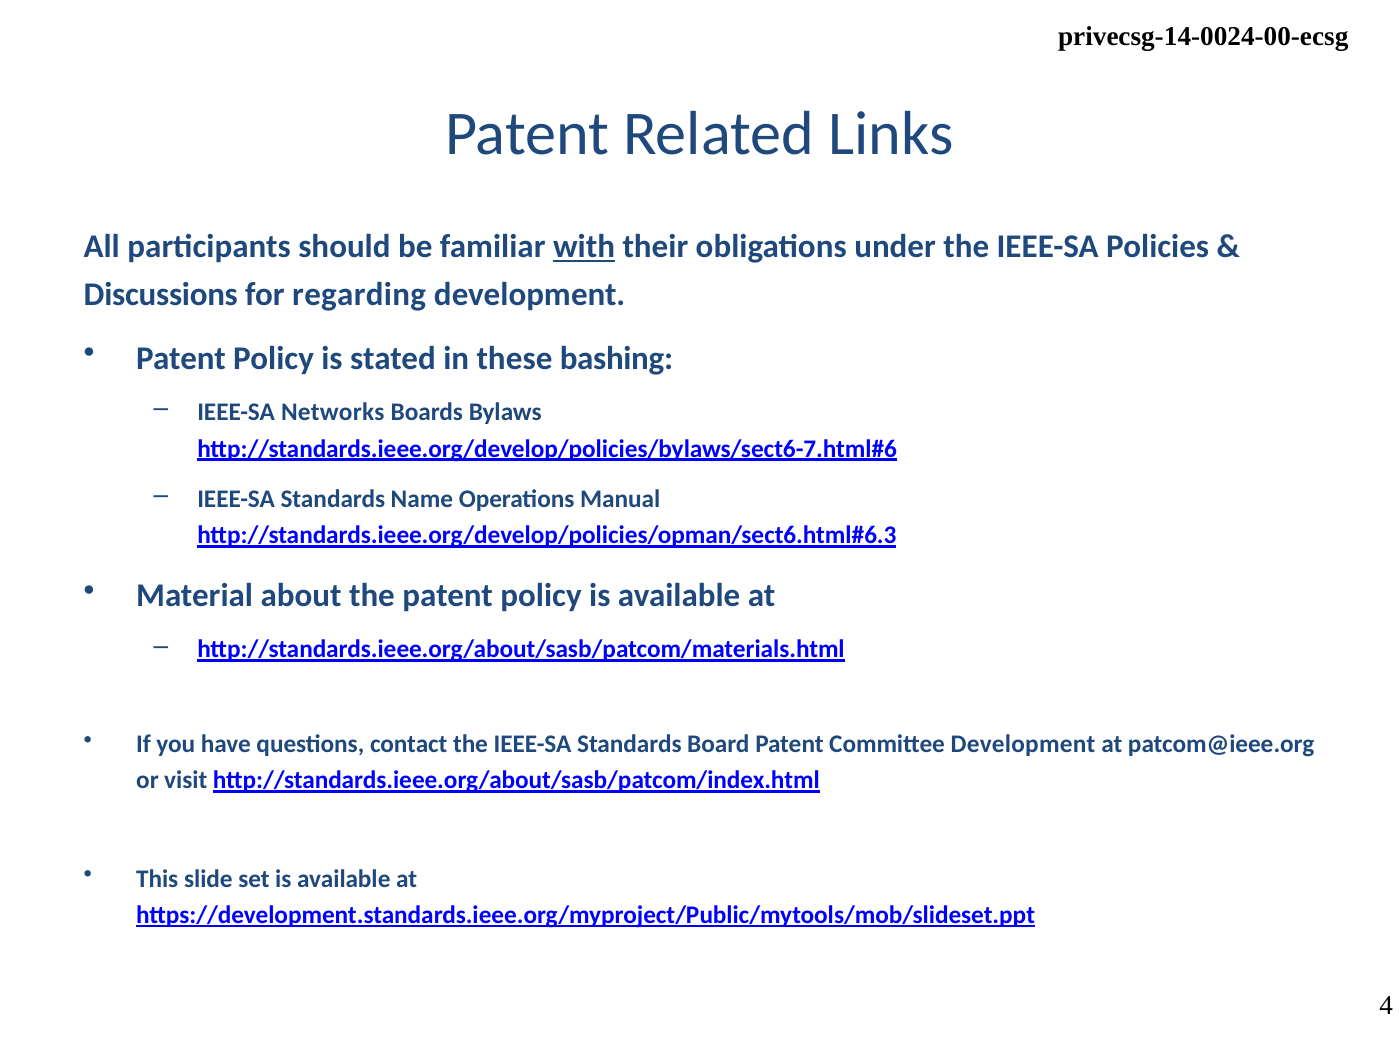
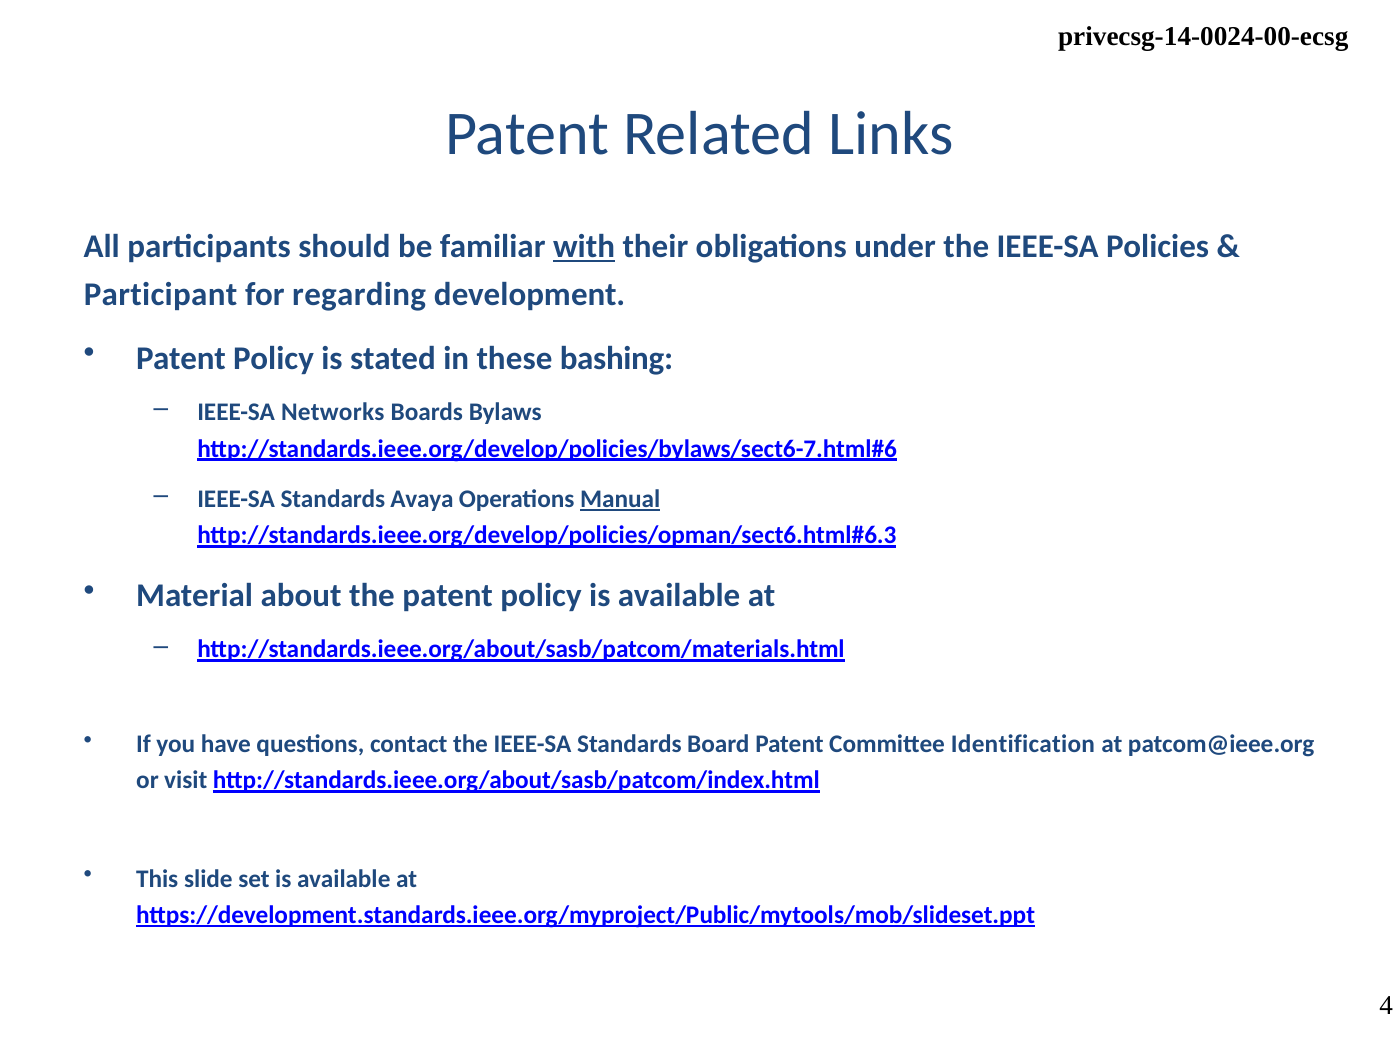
Discussions: Discussions -> Participant
Name: Name -> Avaya
Manual underline: none -> present
Committee Development: Development -> Identification
